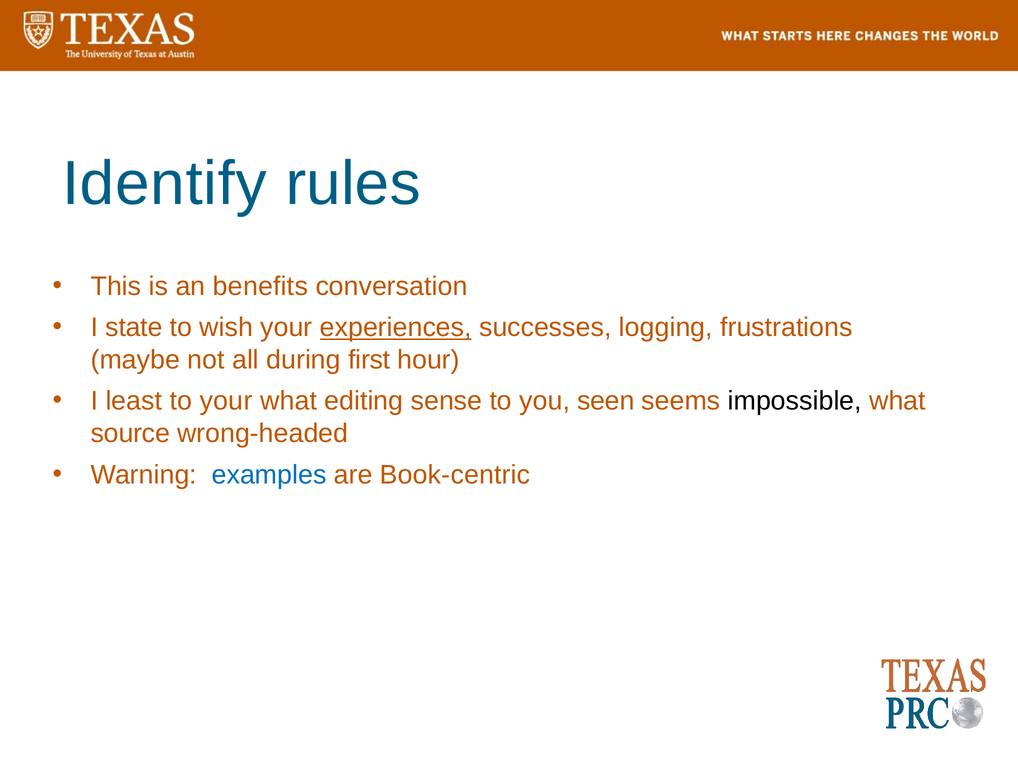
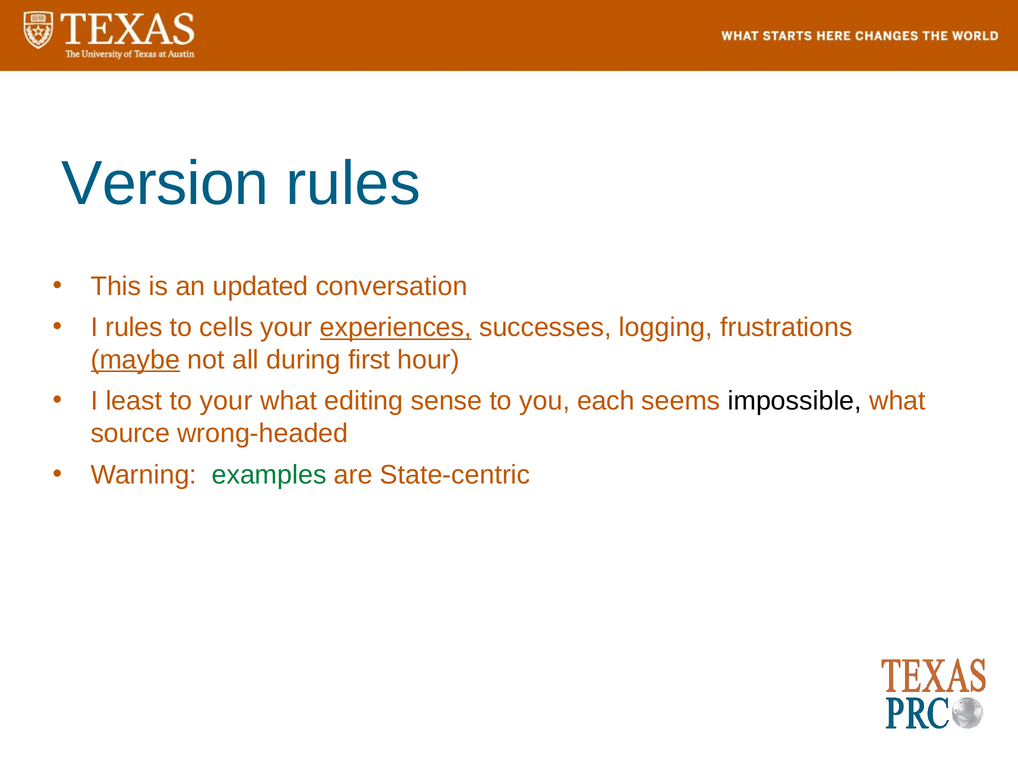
Identify: Identify -> Version
benefits: benefits -> updated
I state: state -> rules
wish: wish -> cells
maybe underline: none -> present
seen: seen -> each
examples colour: blue -> green
Book-centric: Book-centric -> State-centric
